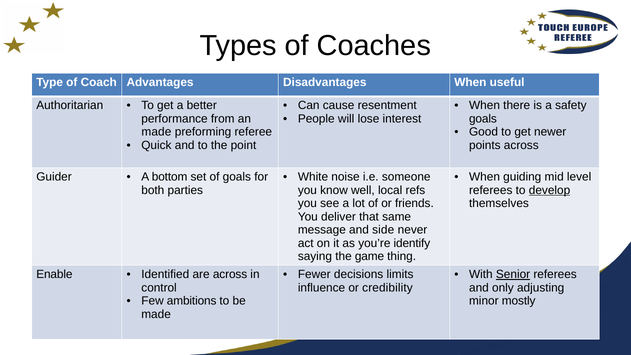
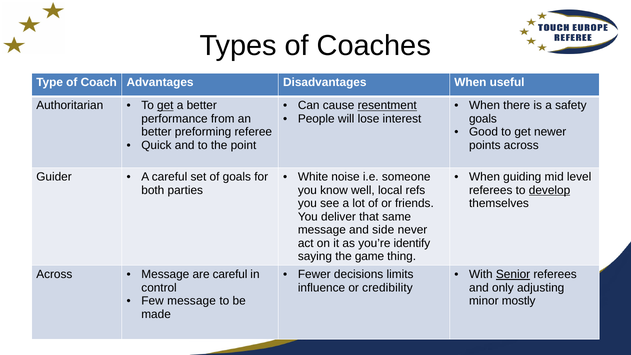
get at (165, 106) underline: none -> present
resentment underline: none -> present
made at (156, 132): made -> better
A bottom: bottom -> careful
Enable at (54, 274): Enable -> Across
Identified at (165, 274): Identified -> Message
are across: across -> careful
Few ambitions: ambitions -> message
